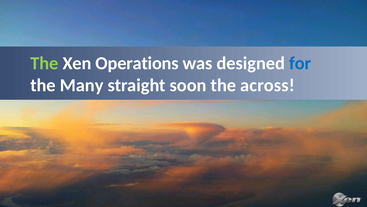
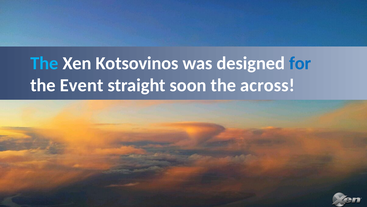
The at (44, 63) colour: light green -> light blue
Operations: Operations -> Kotsovinos
Many: Many -> Event
